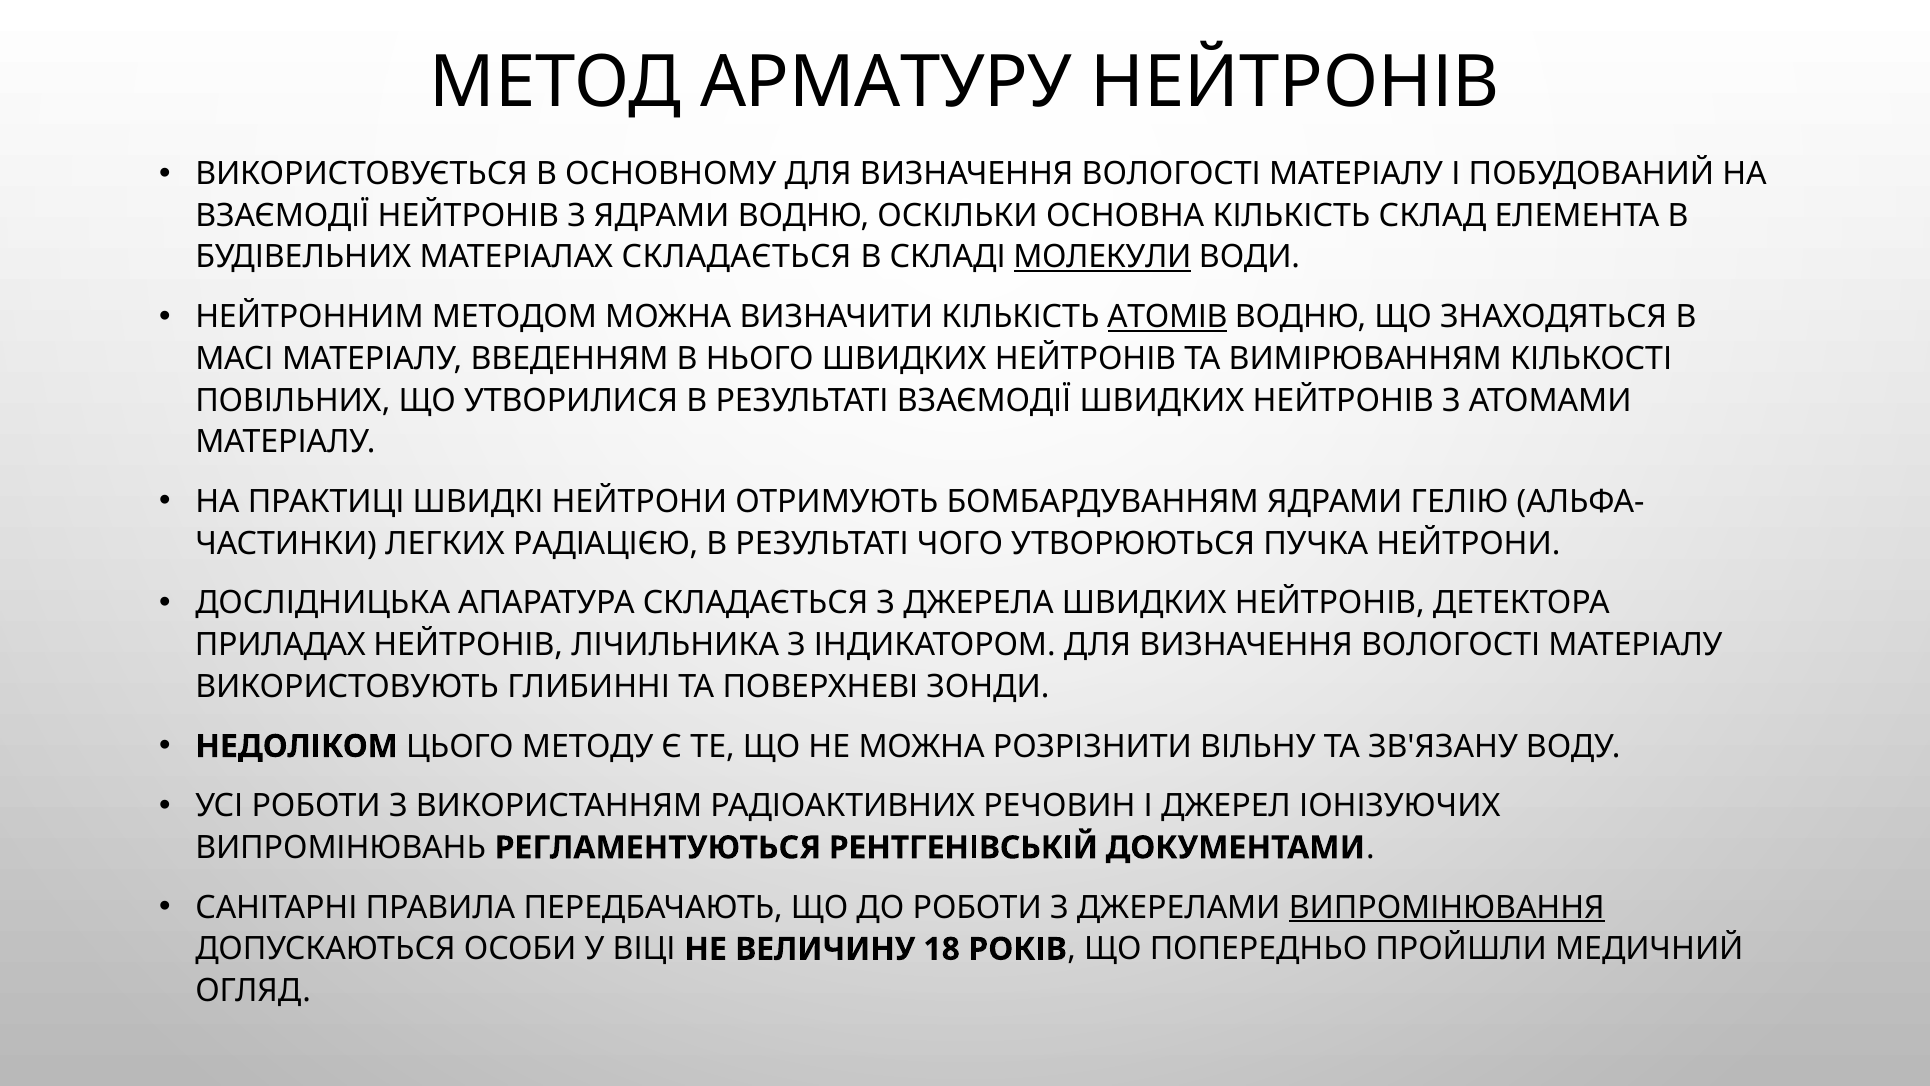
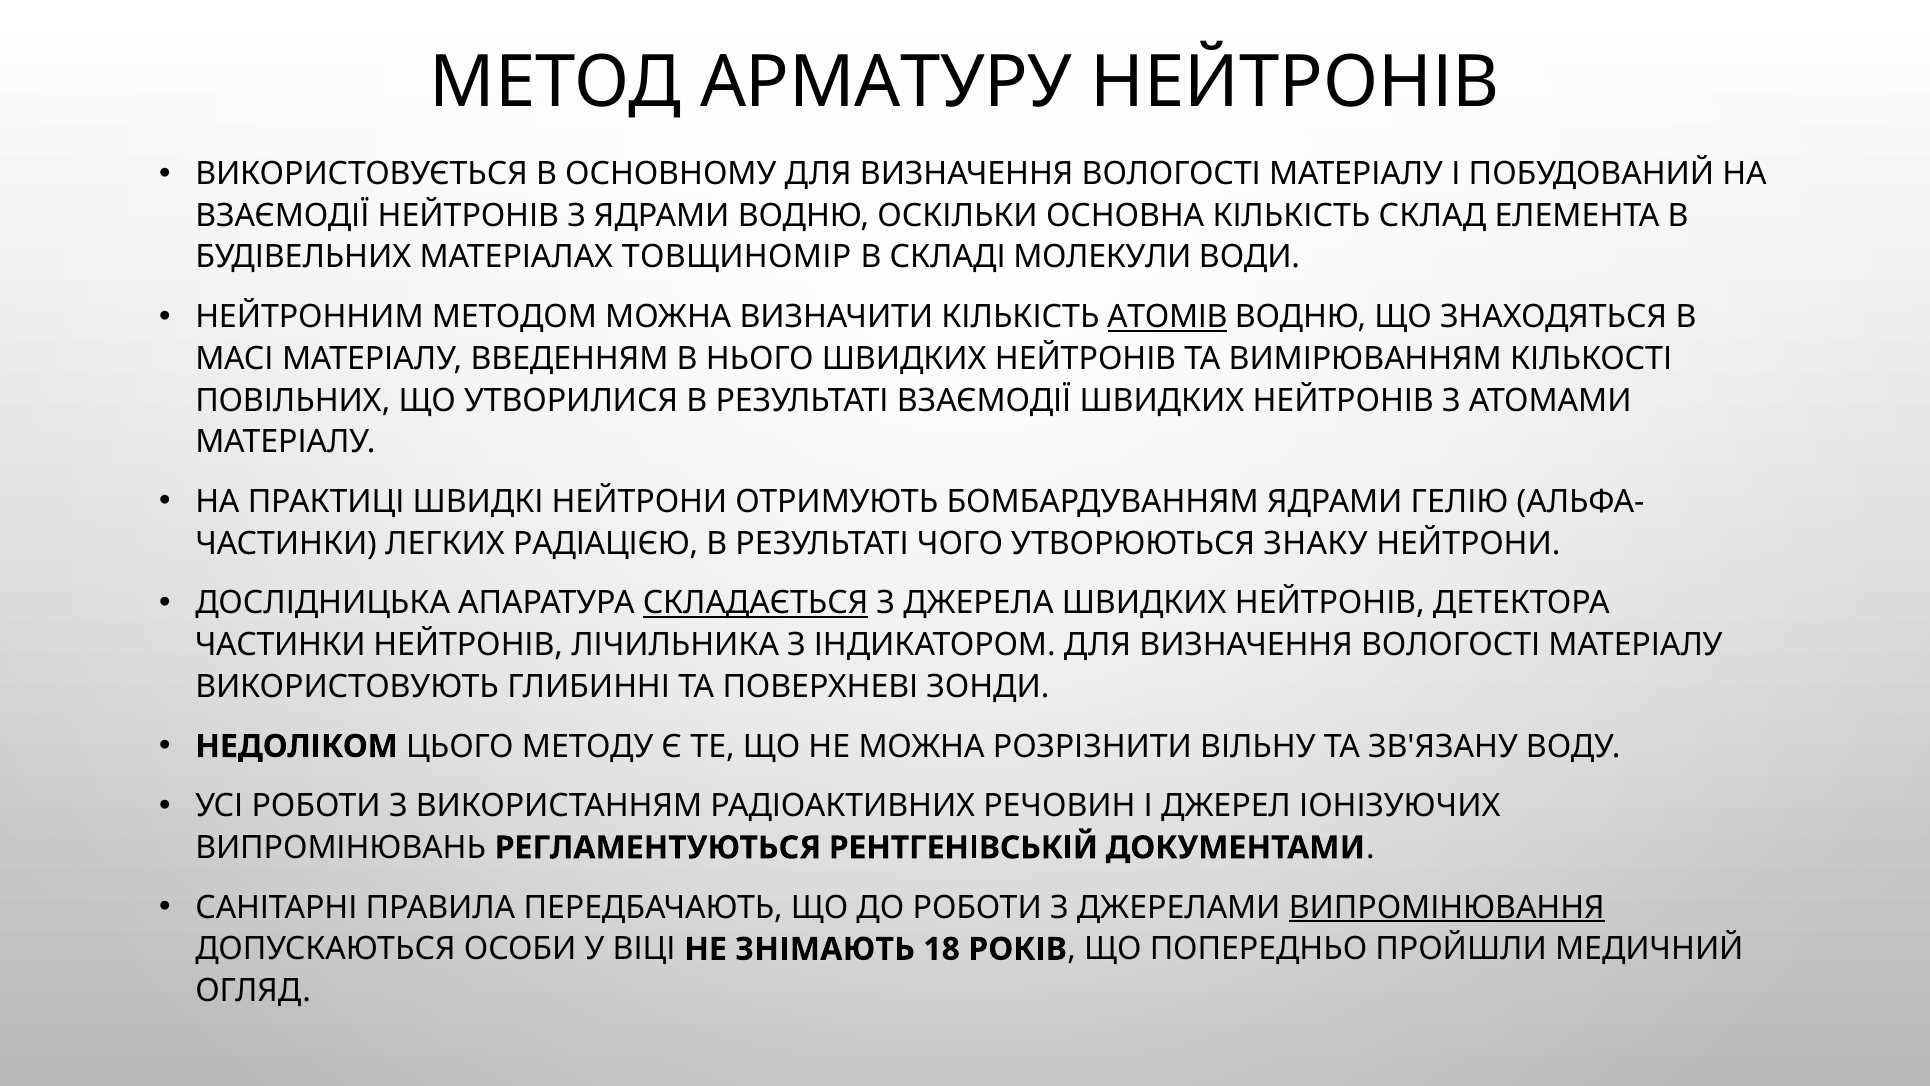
МАТЕРІАЛАХ СКЛАДАЄТЬСЯ: СКЛАДАЄТЬСЯ -> ТОВЩИНОМІР
МОЛЕКУЛИ underline: present -> none
ПУЧКА: ПУЧКА -> ЗНАКУ
СКЛАДАЄТЬСЯ at (756, 603) underline: none -> present
ПРИЛАДАХ at (280, 645): ПРИЛАДАХ -> ЧАСТИНКИ
ВЕЛИЧИНУ: ВЕЛИЧИНУ -> ЗНІМАЮТЬ
